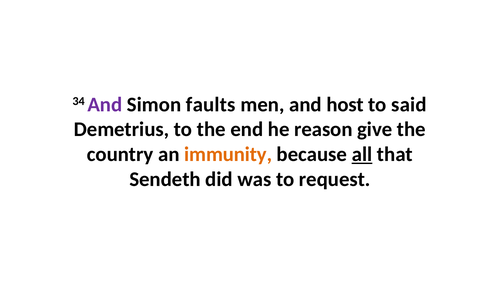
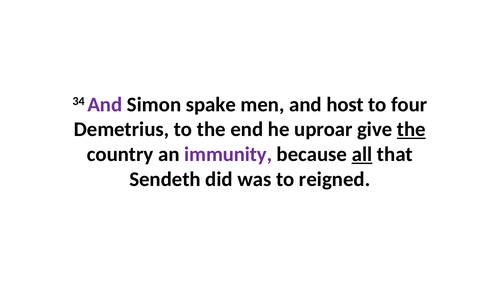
faults: faults -> spake
said: said -> four
reason: reason -> uproar
the at (411, 130) underline: none -> present
immunity colour: orange -> purple
request: request -> reigned
